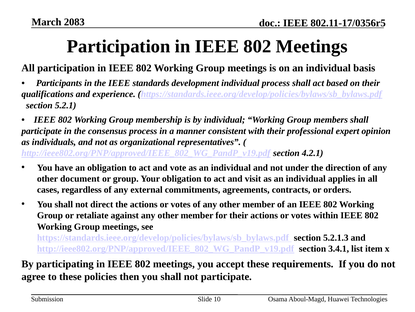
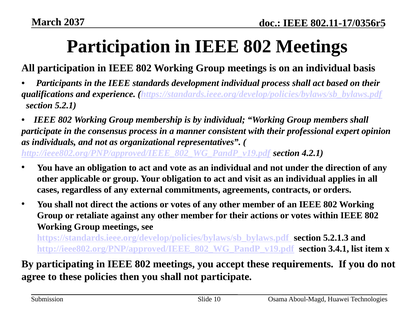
2083: 2083 -> 2037
document: document -> applicable
